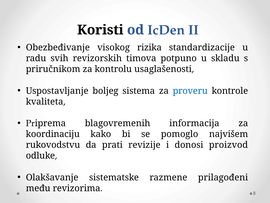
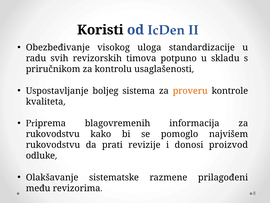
rizika: rizika -> uloga
proveru colour: blue -> orange
koordinaciju at (53, 134): koordinaciju -> rukovodstvu
